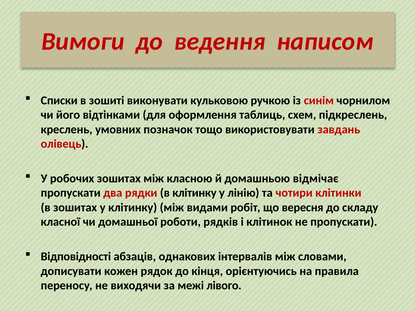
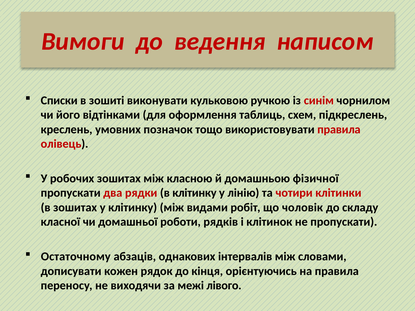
використовувати завдань: завдань -> правила
відмічає: відмічає -> фізичної
вересня: вересня -> чоловік
Відповідності: Відповідності -> Остаточному
